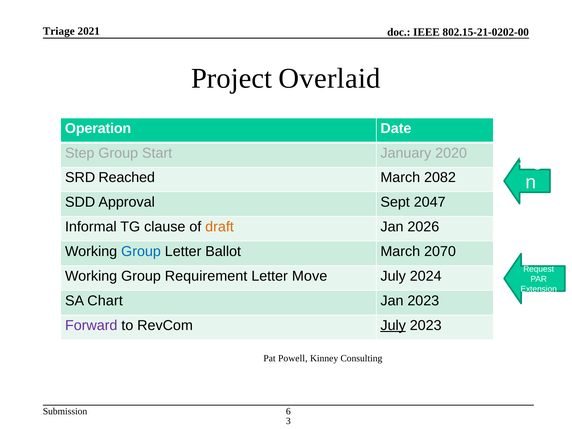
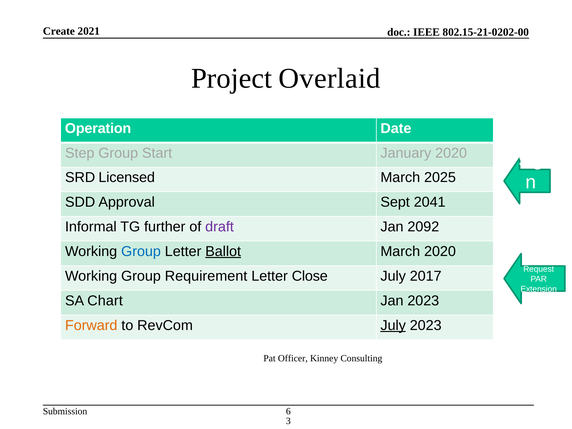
Triage: Triage -> Create
Reached: Reached -> Licensed
2082: 2082 -> 2025
2047: 2047 -> 2041
clause: clause -> further
draft colour: orange -> purple
2026: 2026 -> 2092
Ballot underline: none -> present
March 2070: 2070 -> 2020
Move: Move -> Close
2024: 2024 -> 2017
Forward colour: purple -> orange
Powell: Powell -> Officer
